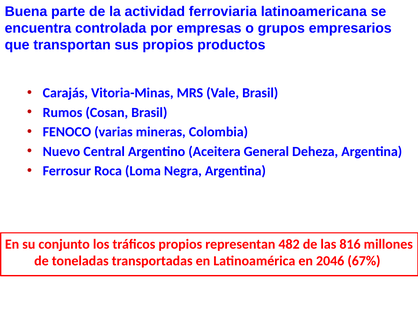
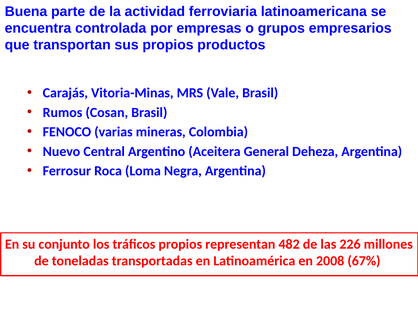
816: 816 -> 226
2046: 2046 -> 2008
